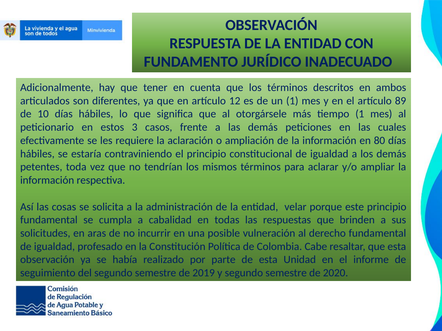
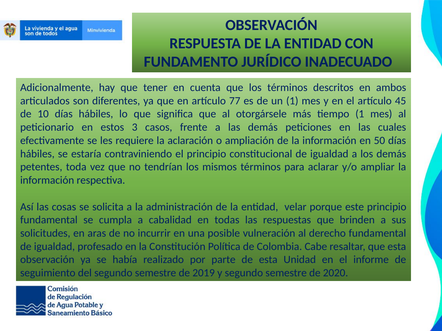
12: 12 -> 77
89: 89 -> 45
80: 80 -> 50
